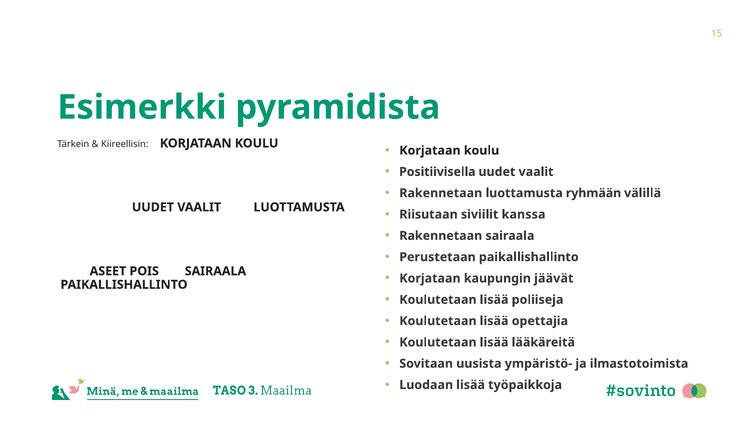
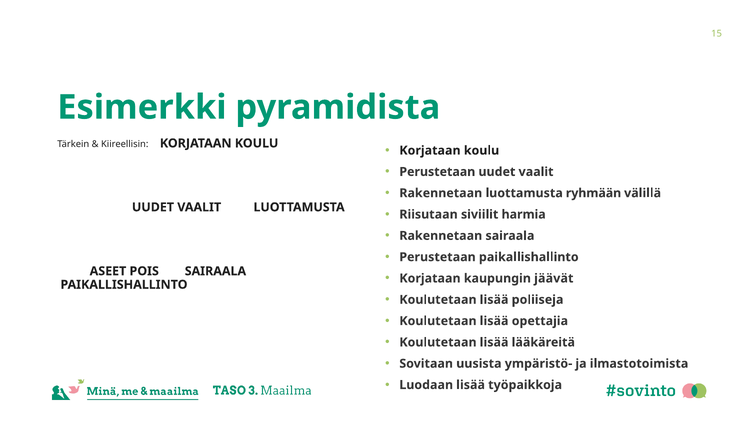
Positiivisella at (437, 172): Positiivisella -> Perustetaan
kanssa: kanssa -> harmia
